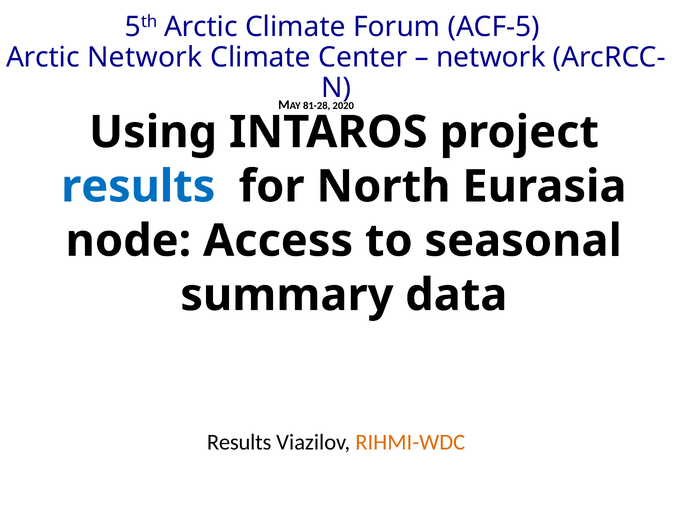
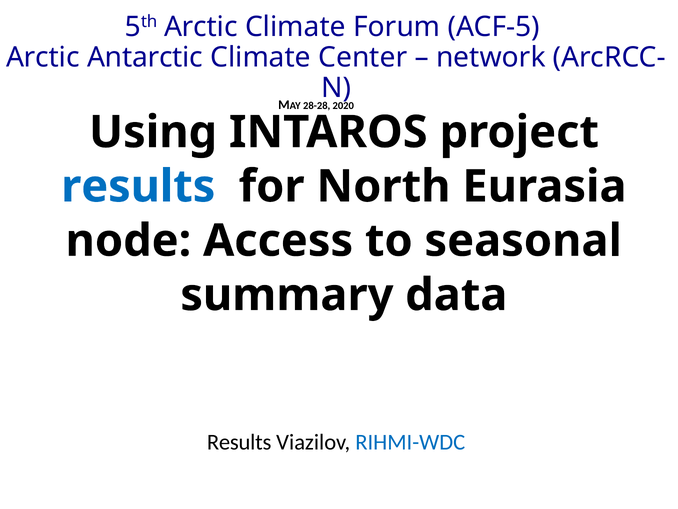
Arctic Network: Network -> Antarctic
81-28: 81-28 -> 28-28
RIHMI-WDC colour: orange -> blue
